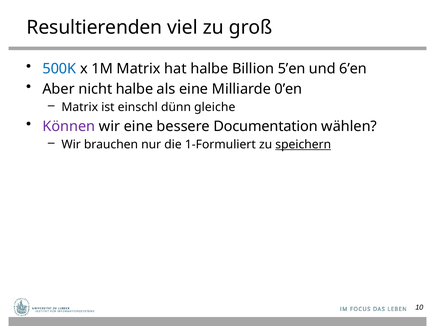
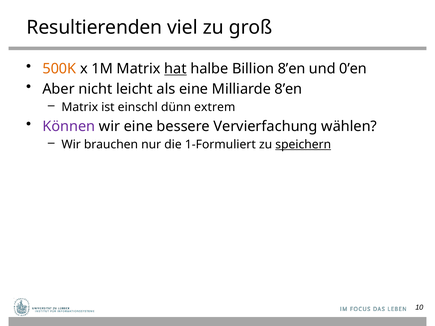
500K colour: blue -> orange
hat underline: none -> present
Billion 5’en: 5’en -> 8’en
6’en: 6’en -> 0’en
nicht halbe: halbe -> leicht
Milliarde 0’en: 0’en -> 8’en
gleiche: gleiche -> extrem
Documentation: Documentation -> Vervierfachung
